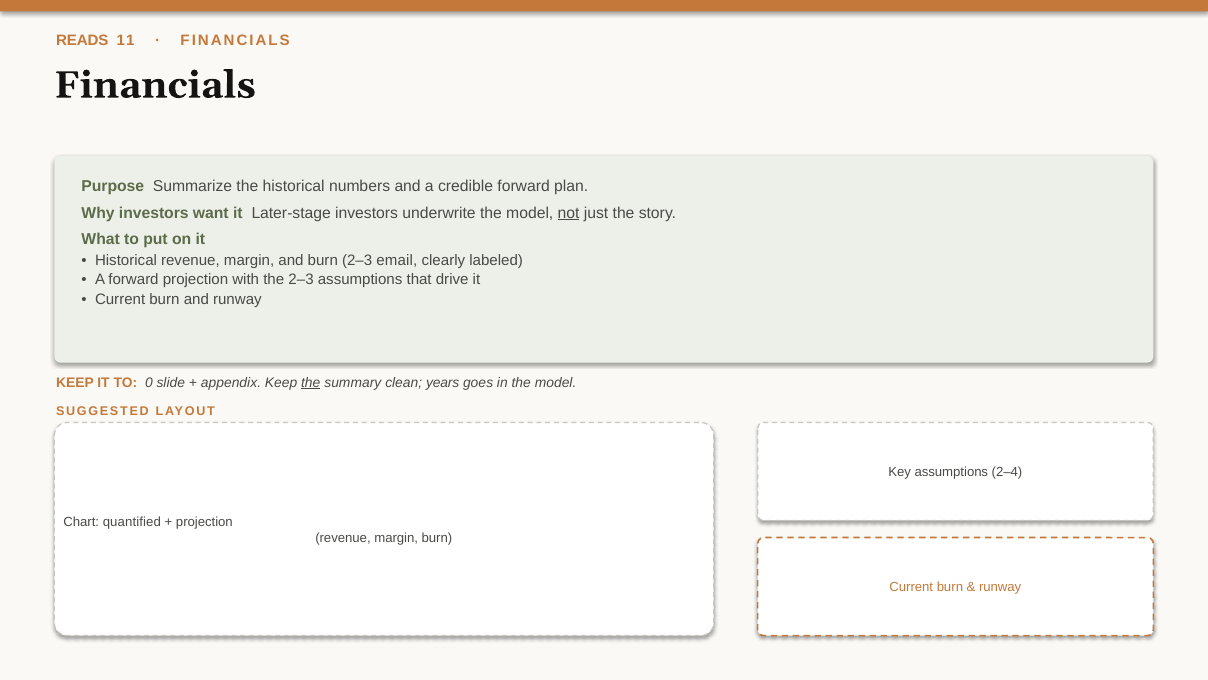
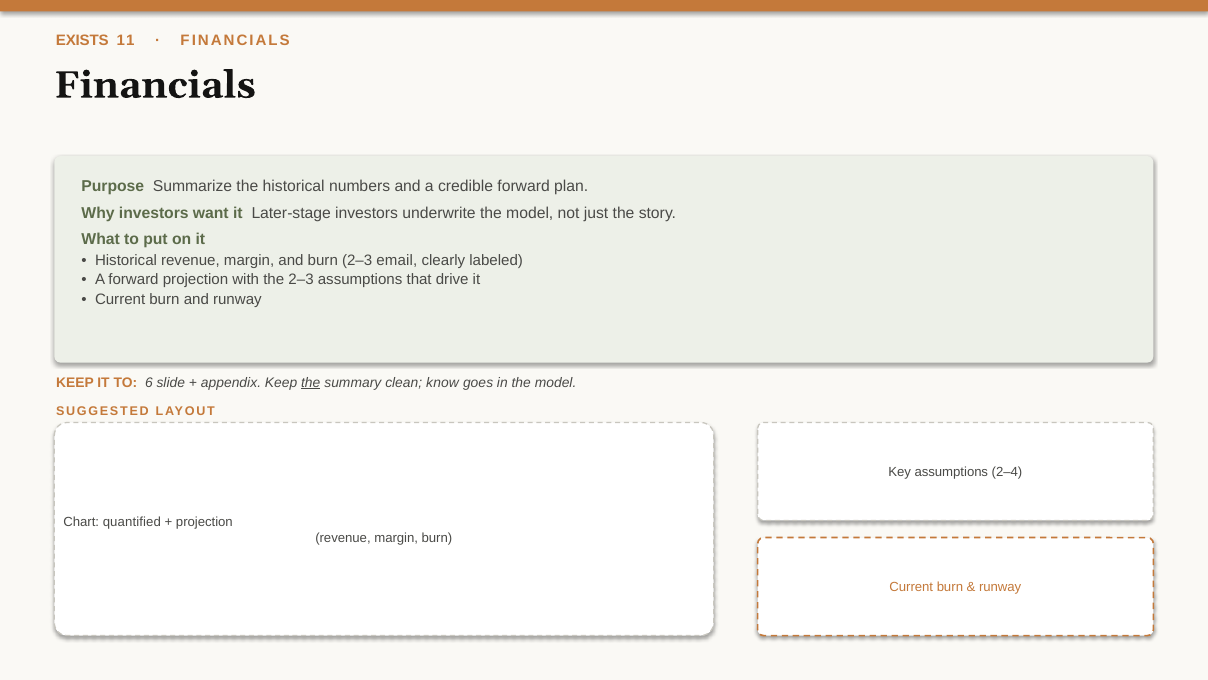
READS: READS -> EXISTS
not underline: present -> none
0: 0 -> 6
years: years -> know
